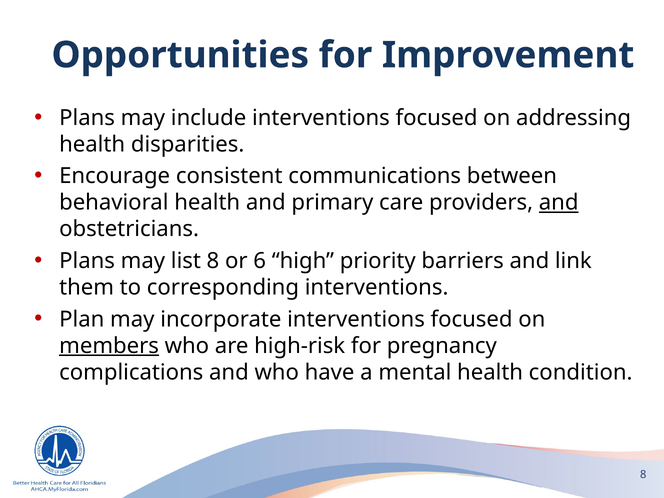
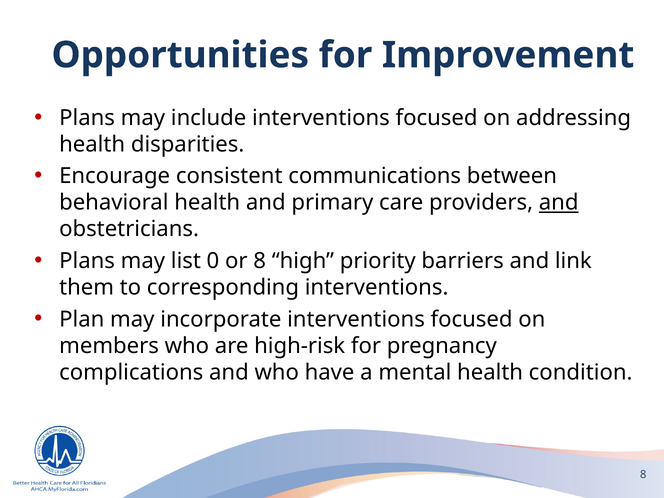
list 8: 8 -> 0
or 6: 6 -> 8
members underline: present -> none
